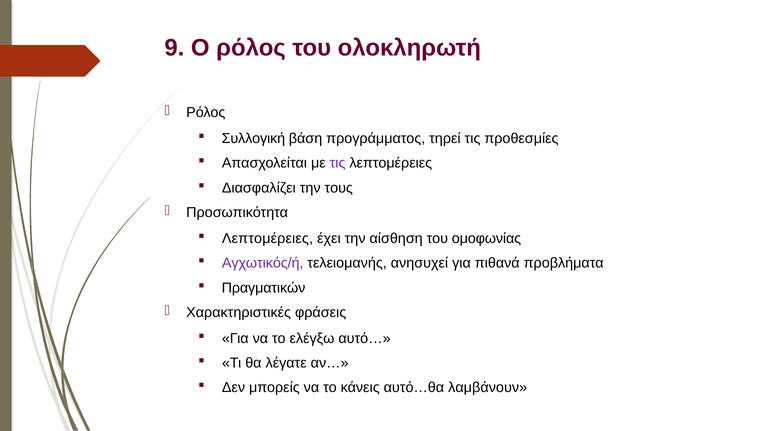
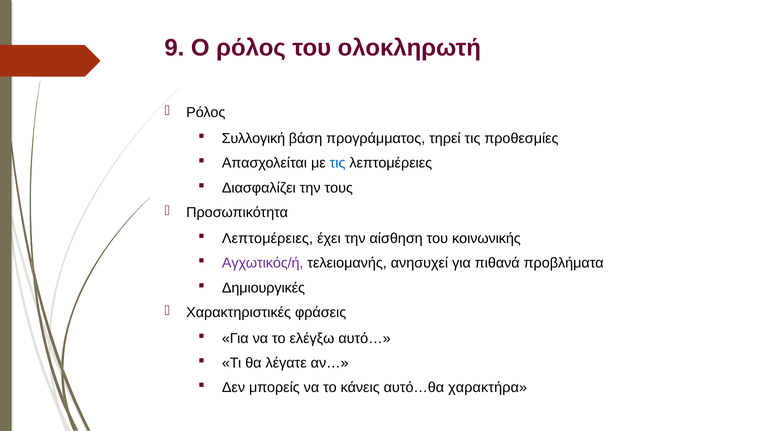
τις at (338, 163) colour: purple -> blue
ομοφωνίας: ομοφωνίας -> κοινωνικής
Πραγματικών: Πραγματικών -> Δημιουργικές
λαμβάνουν: λαμβάνουν -> χαρακτήρα
